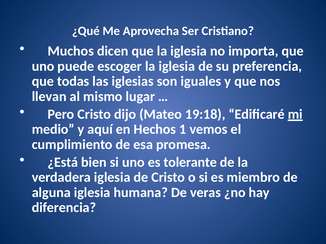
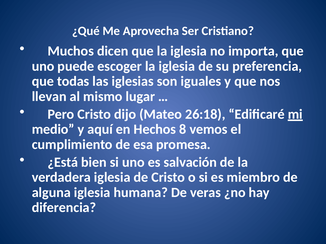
19:18: 19:18 -> 26:18
1: 1 -> 8
tolerante: tolerante -> salvación
